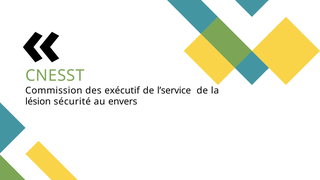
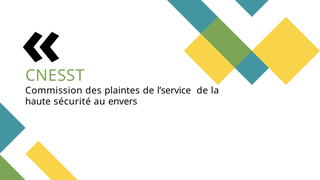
exécutif: exécutif -> plaintes
lésion: lésion -> haute
